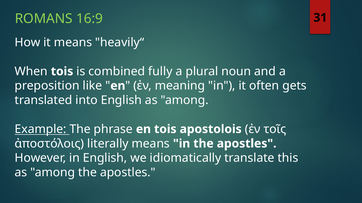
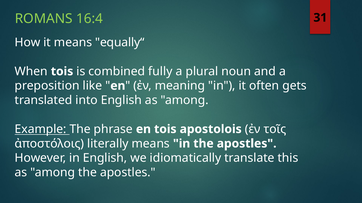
16:9: 16:9 -> 16:4
heavily“: heavily“ -> equally“
